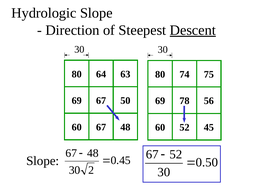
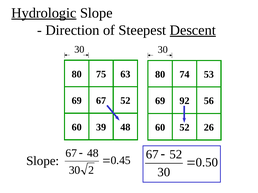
Hydrologic underline: none -> present
64: 64 -> 75
75: 75 -> 53
67 50: 50 -> 52
78: 78 -> 92
60 67: 67 -> 39
52 45: 45 -> 26
